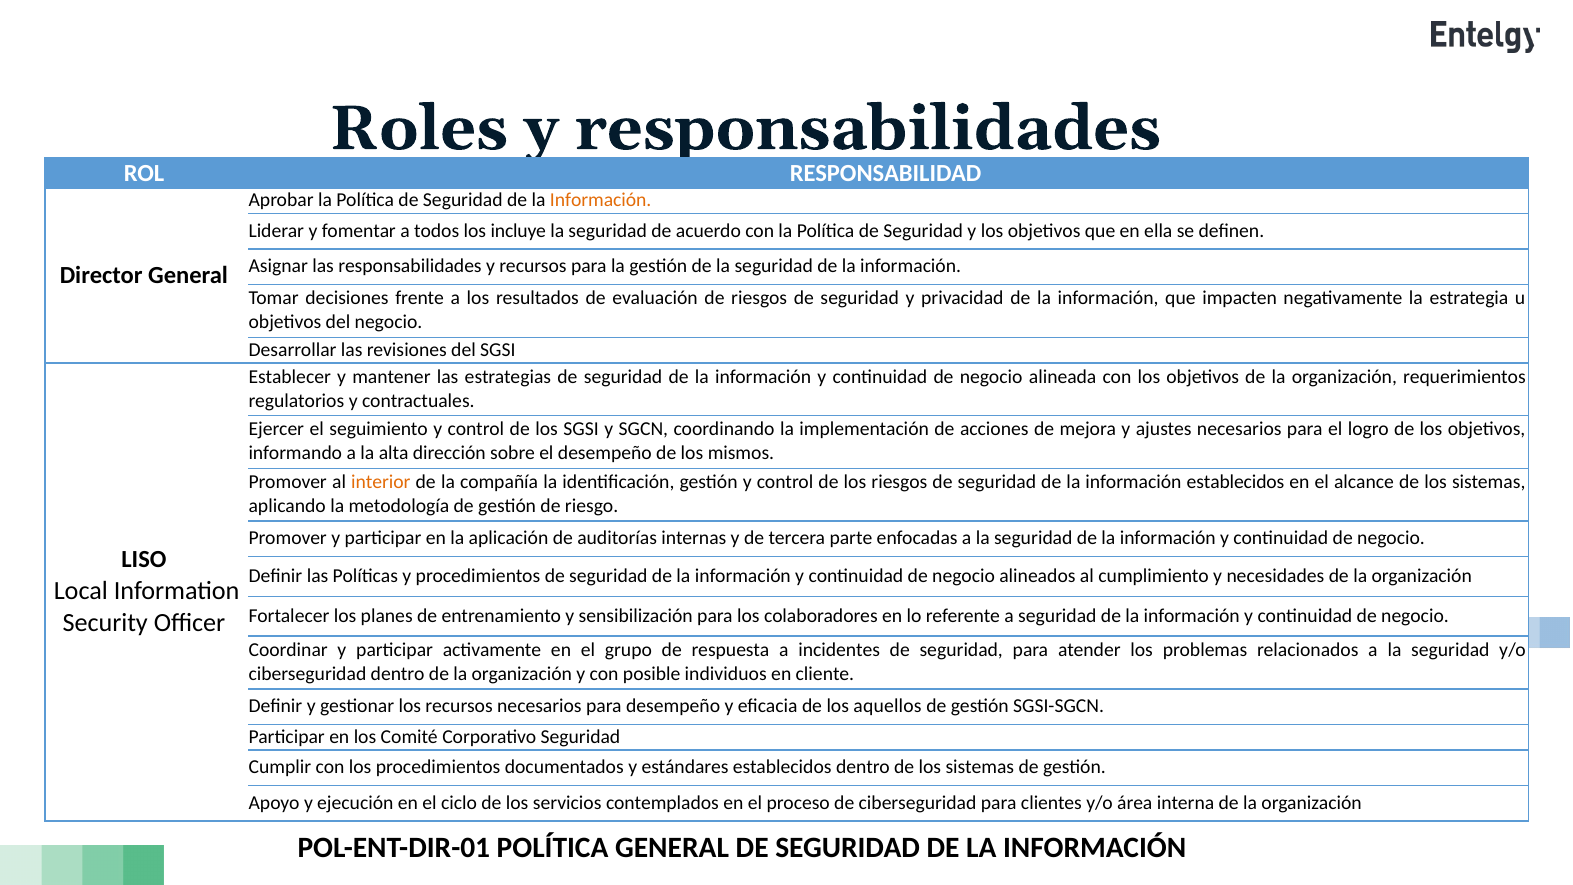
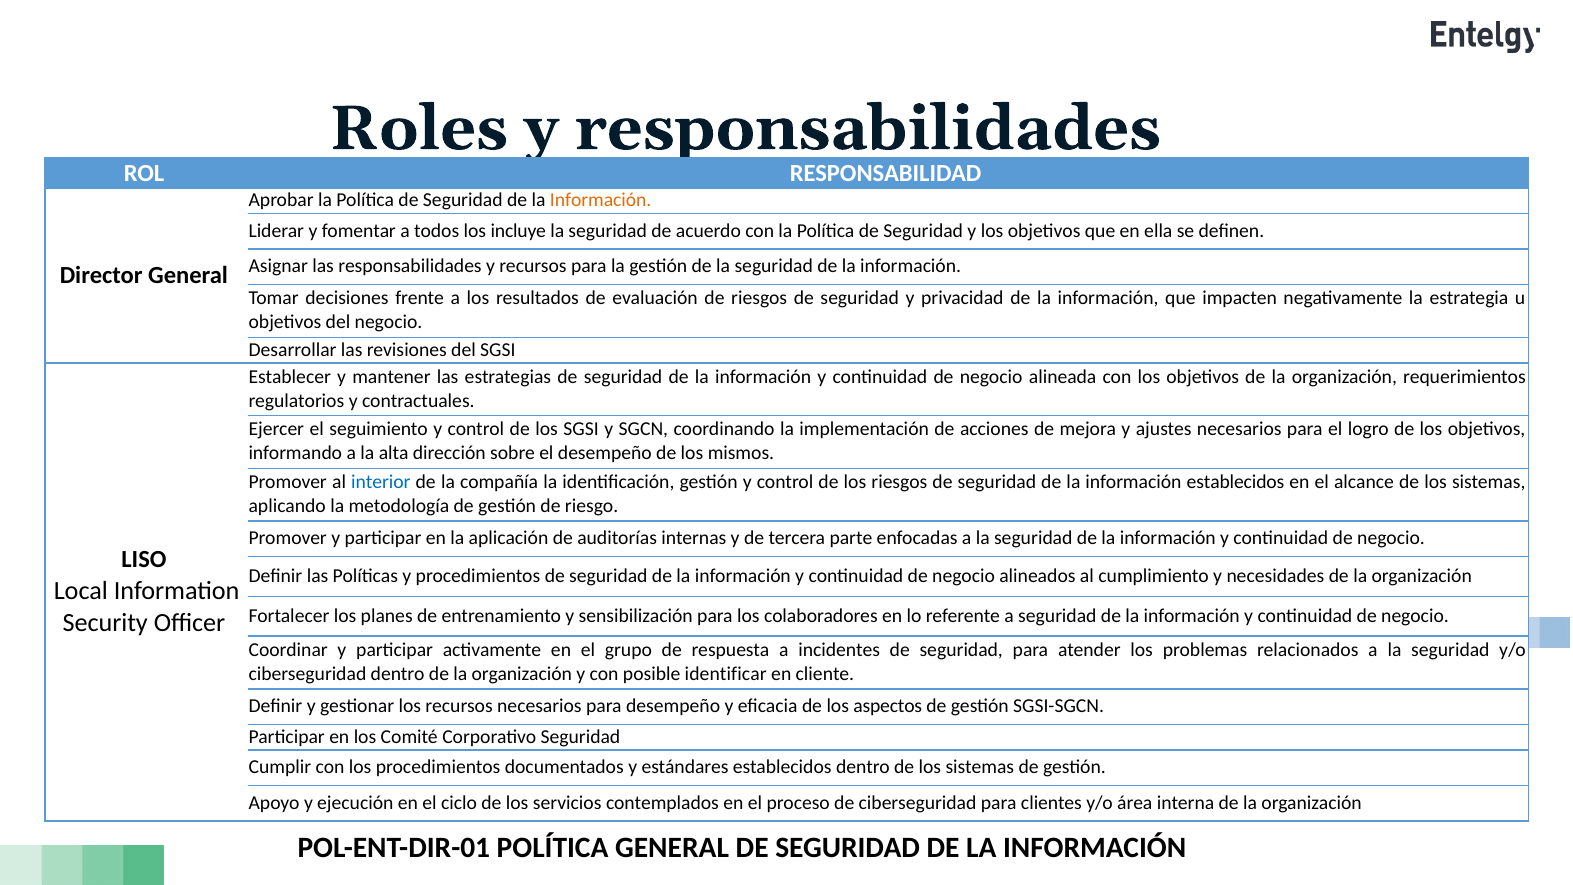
interior colour: orange -> blue
individuos: individuos -> identificar
aquellos: aquellos -> aspectos
